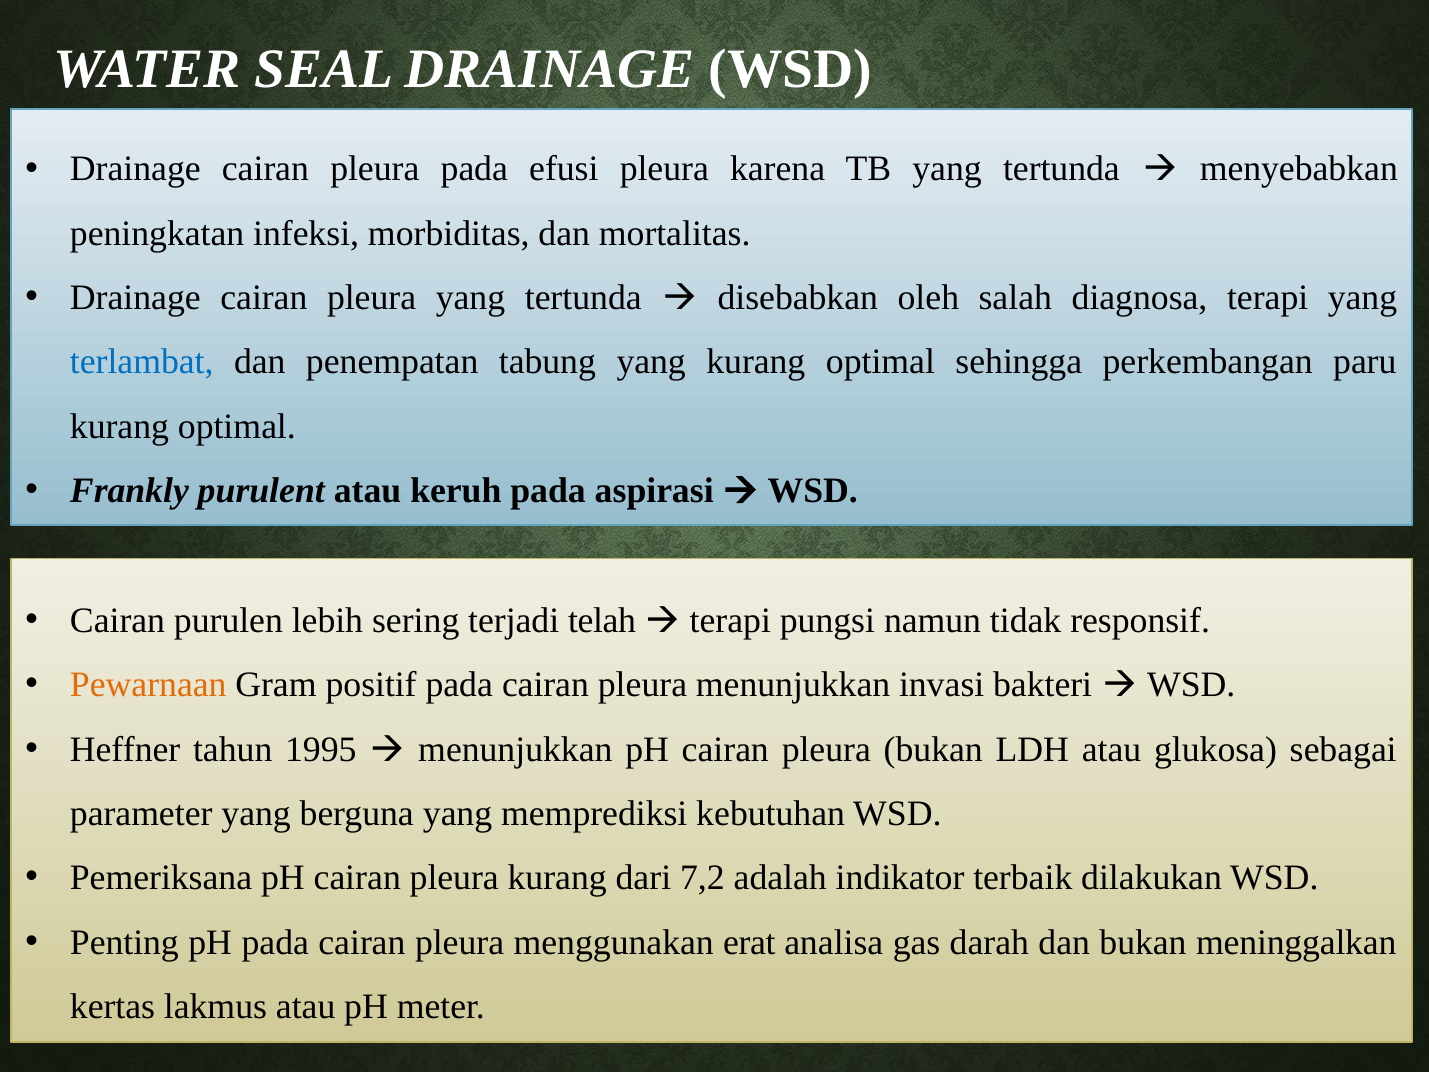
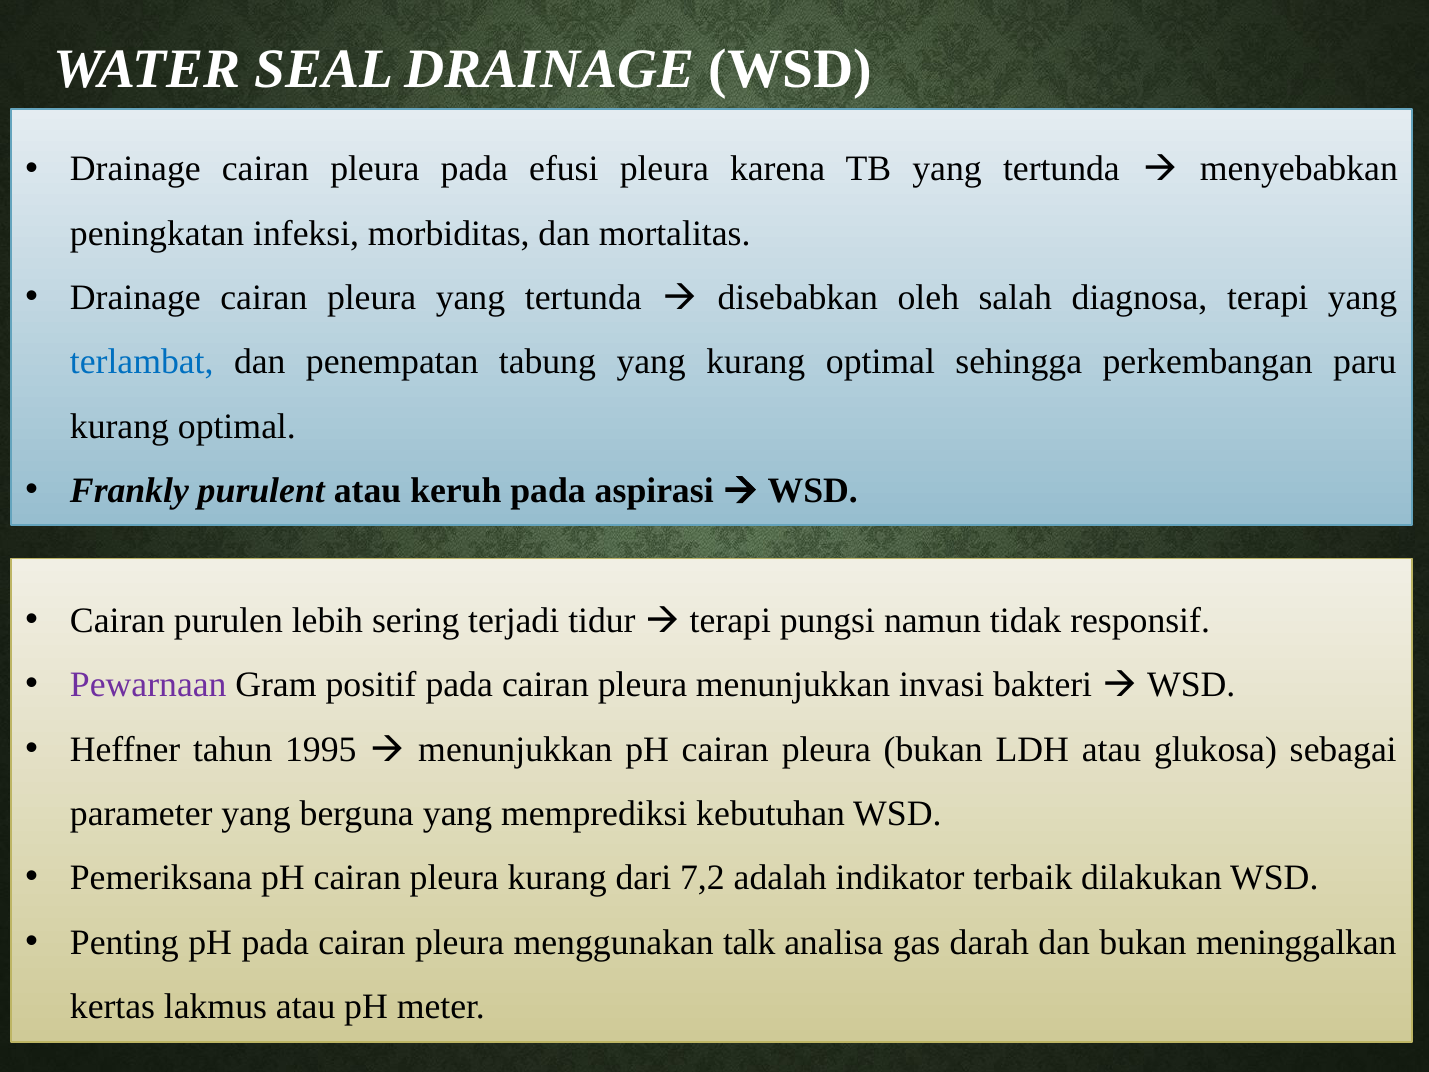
telah: telah -> tidur
Pewarnaan colour: orange -> purple
erat: erat -> talk
